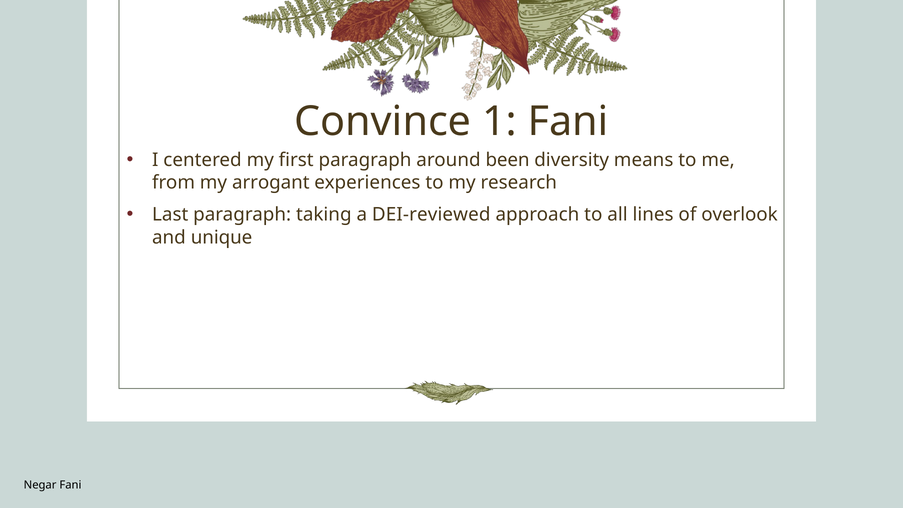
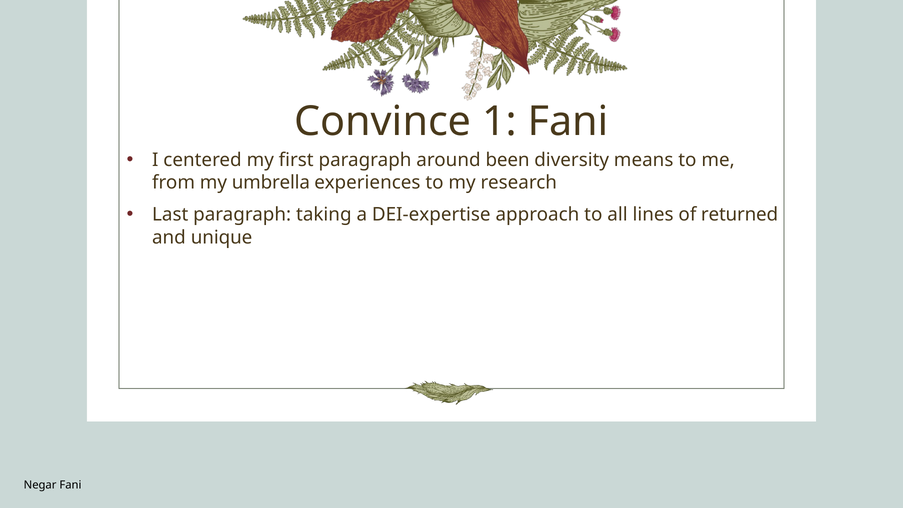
arrogant: arrogant -> umbrella
DEI-reviewed: DEI-reviewed -> DEI-expertise
overlook: overlook -> returned
